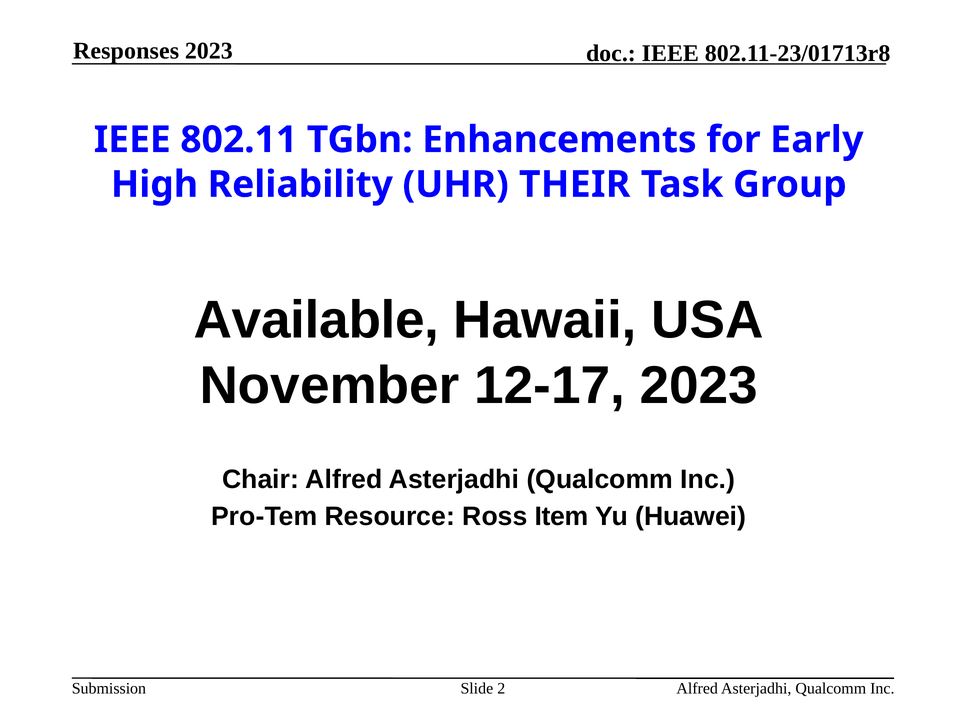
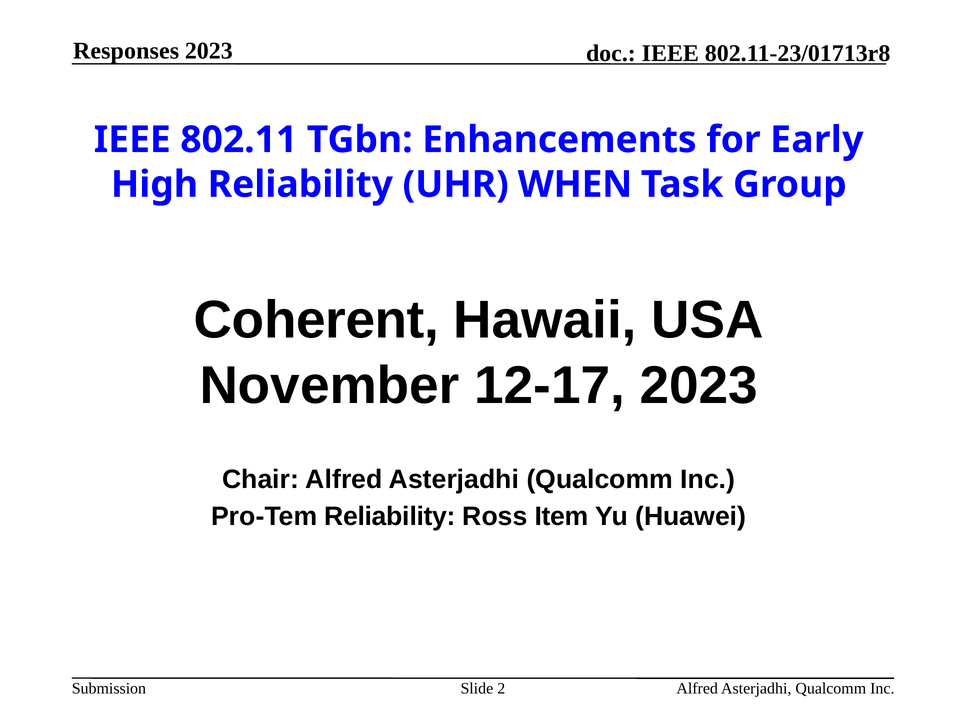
THEIR: THEIR -> WHEN
Available: Available -> Coherent
Pro-Tem Resource: Resource -> Reliability
